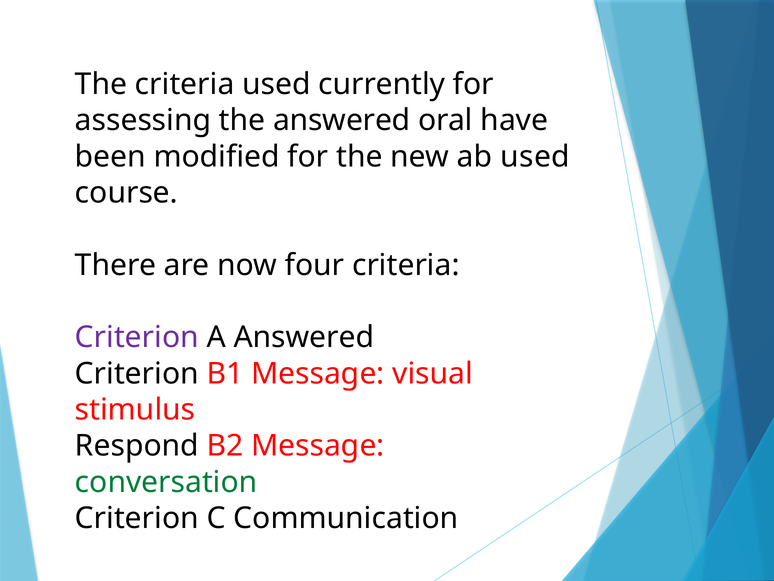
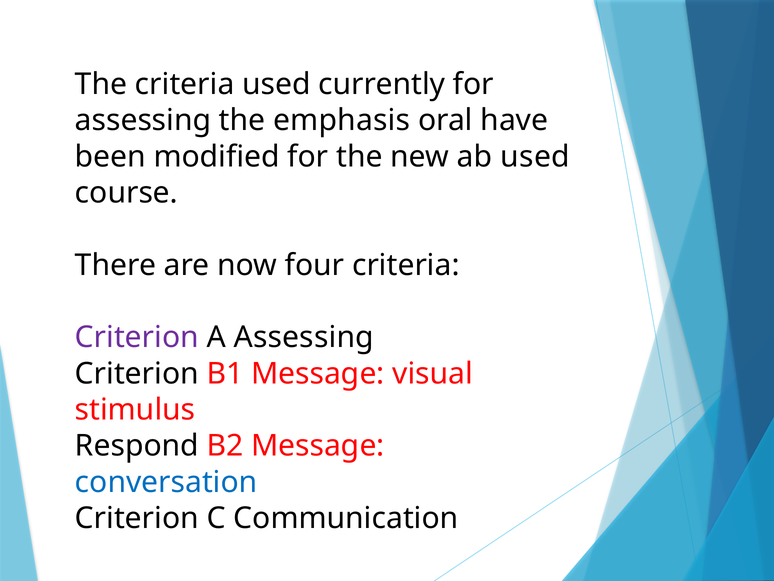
the answered: answered -> emphasis
A Answered: Answered -> Assessing
conversation colour: green -> blue
